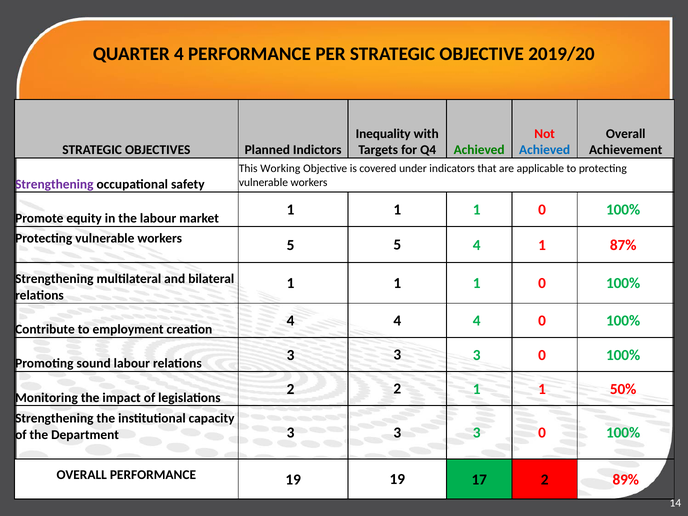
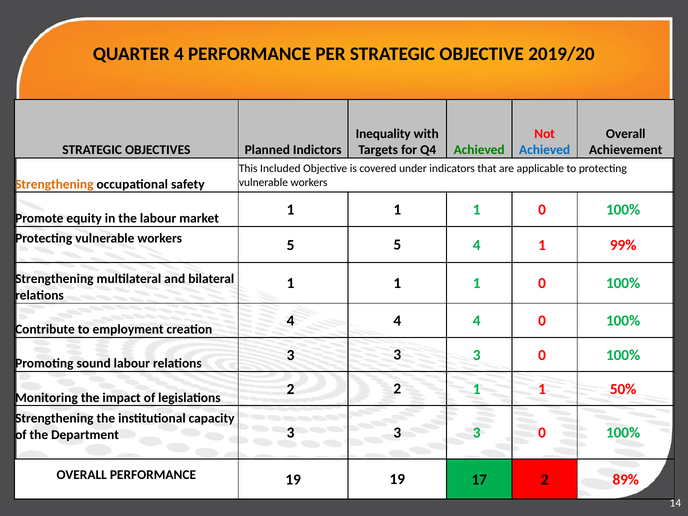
Working: Working -> Included
Strengthening at (54, 184) colour: purple -> orange
87%: 87% -> 99%
